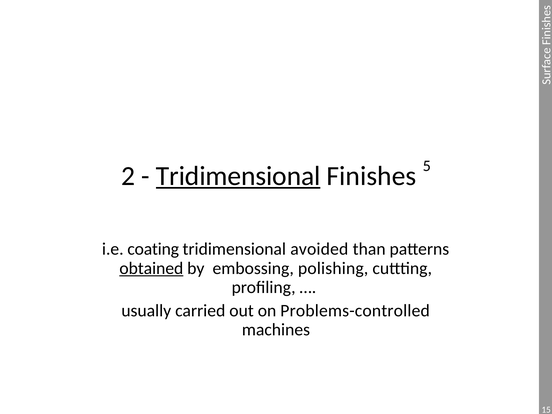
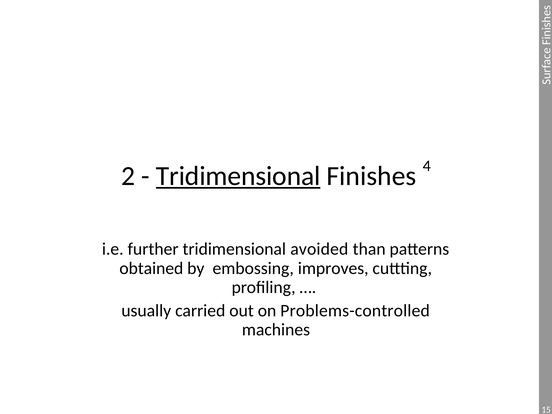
5: 5 -> 4
coating: coating -> further
obtained underline: present -> none
polishing: polishing -> improves
